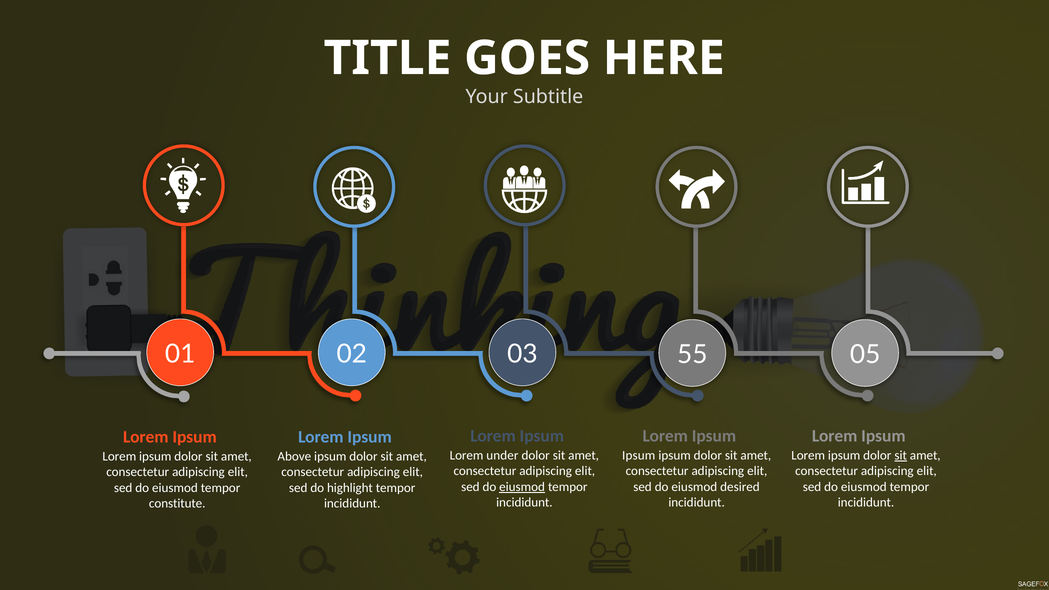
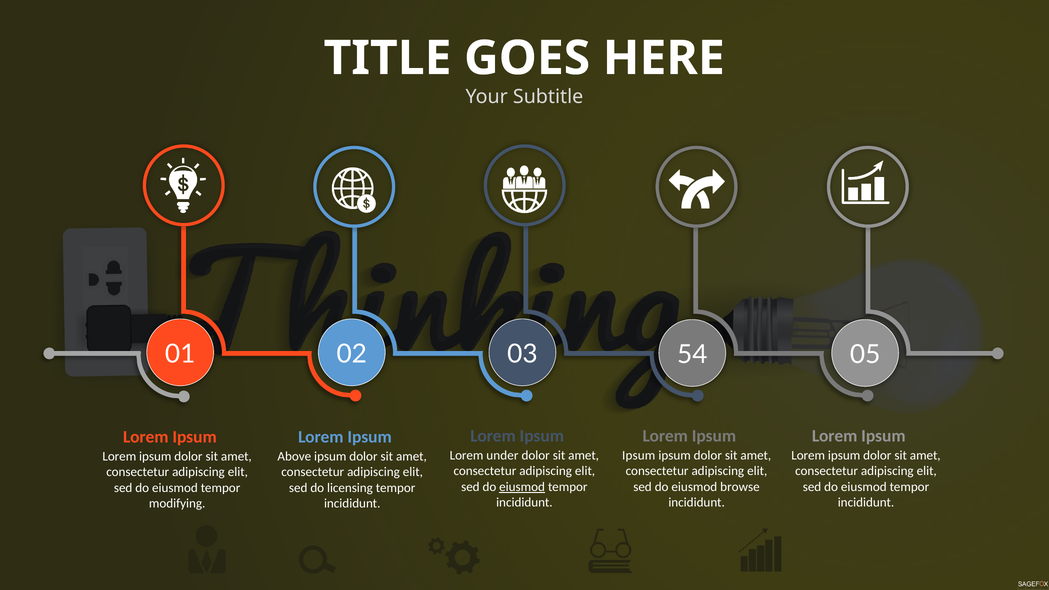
55: 55 -> 54
sit at (901, 455) underline: present -> none
desired: desired -> browse
highlight: highlight -> licensing
constitute: constitute -> modifying
